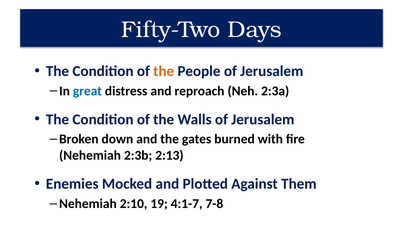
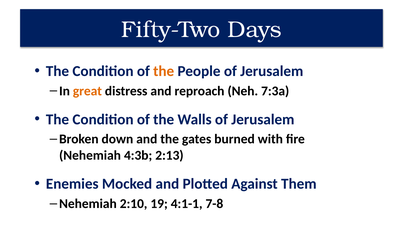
great colour: blue -> orange
2:3a: 2:3a -> 7:3a
2:3b: 2:3b -> 4:3b
4:1-7: 4:1-7 -> 4:1-1
